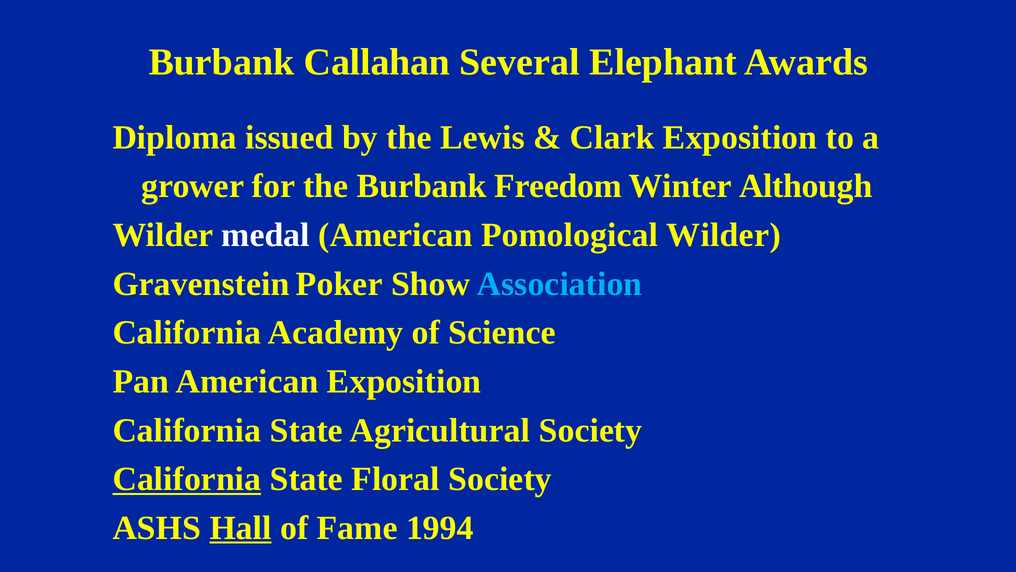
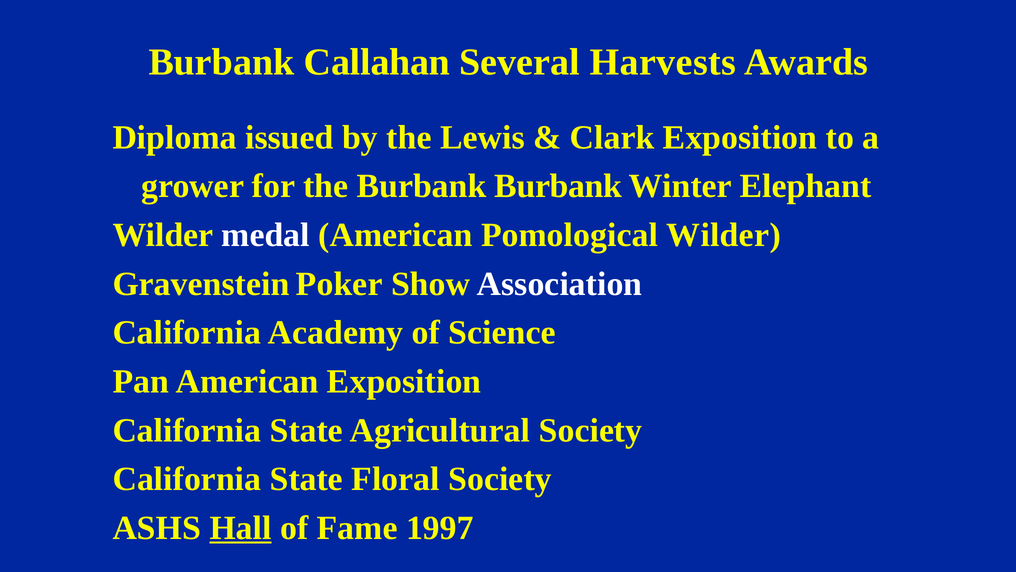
Elephant: Elephant -> Harvests
Burbank Freedom: Freedom -> Burbank
Although: Although -> Elephant
Association colour: light blue -> white
California at (187, 479) underline: present -> none
1994: 1994 -> 1997
